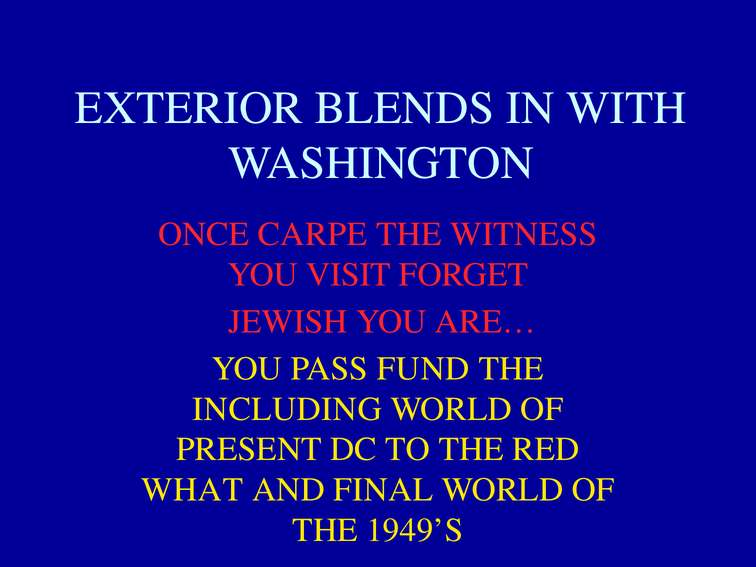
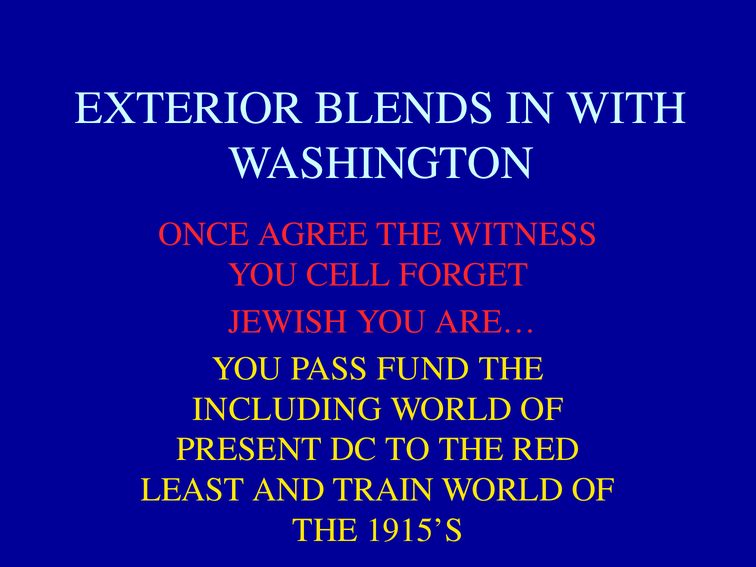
CARPE: CARPE -> AGREE
VISIT: VISIT -> CELL
WHAT: WHAT -> LEAST
FINAL: FINAL -> TRAIN
1949’S: 1949’S -> 1915’S
